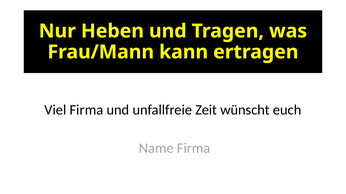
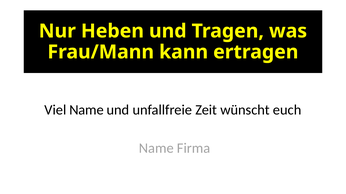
Viel Firma: Firma -> Name
